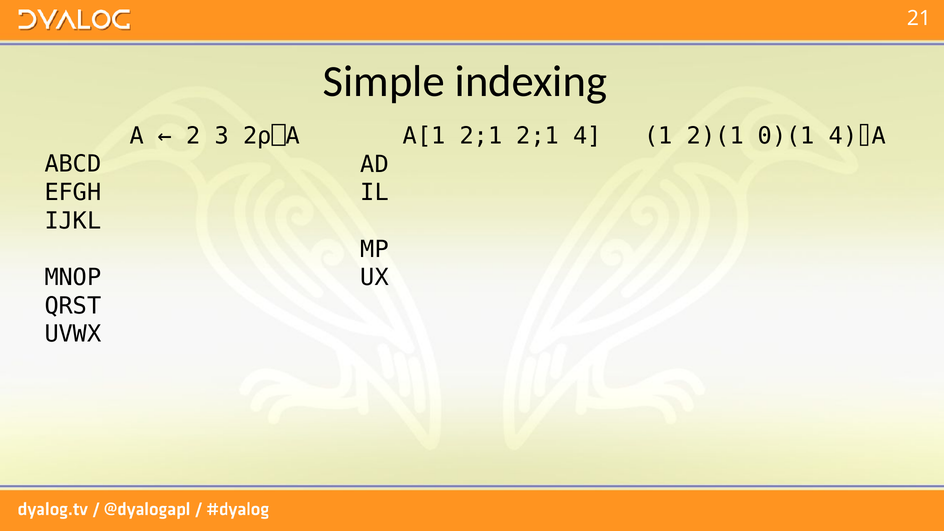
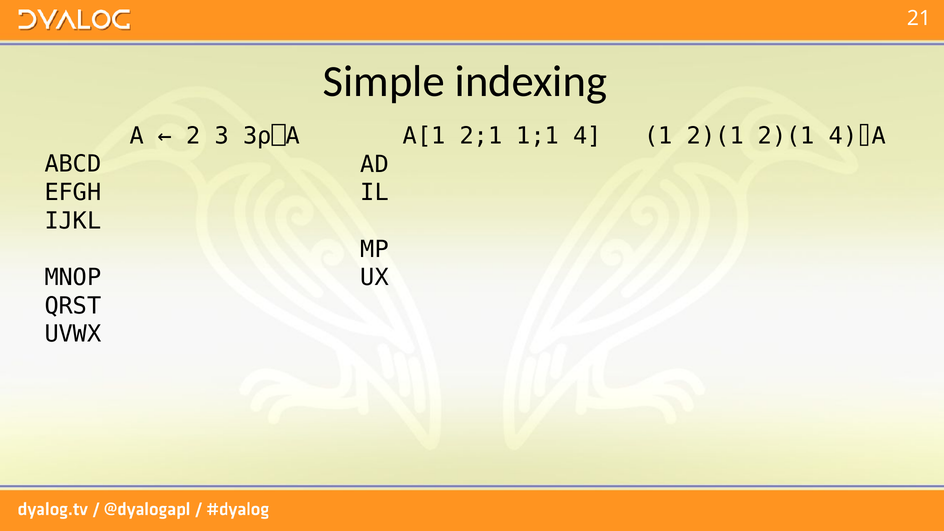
2⍴⎕A: 2⍴⎕A -> 3⍴⎕A
2;1 2;1: 2;1 -> 1;1
2)(1 0)(1: 0)(1 -> 2)(1
